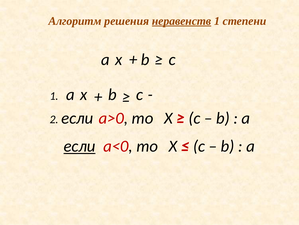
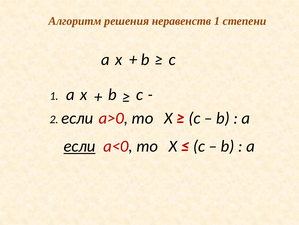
неравенств underline: present -> none
